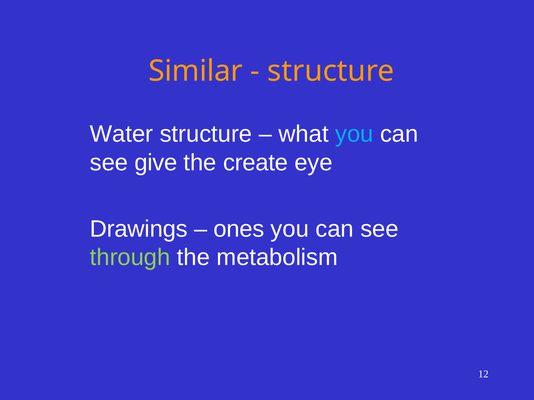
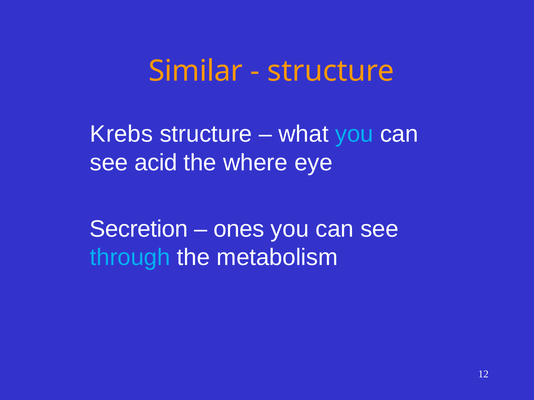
Water: Water -> Krebs
give: give -> acid
create: create -> where
Drawings: Drawings -> Secretion
through colour: light green -> light blue
